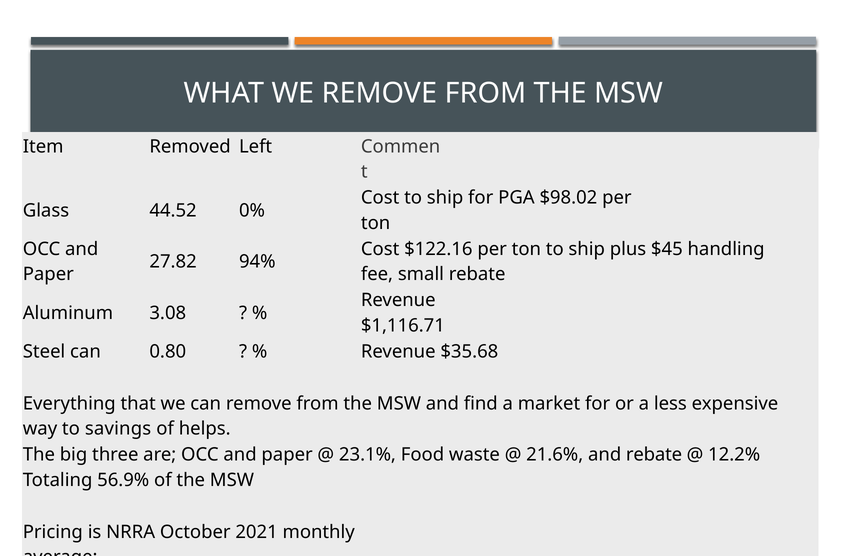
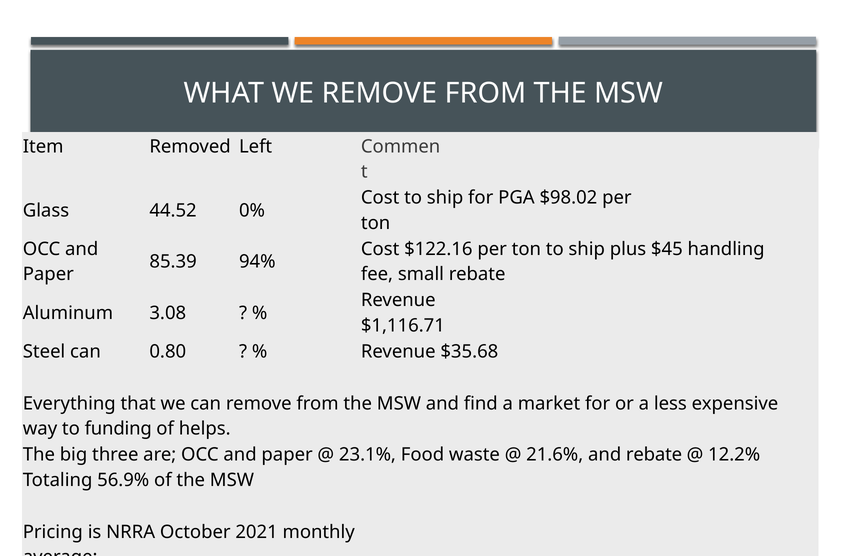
27.82: 27.82 -> 85.39
savings: savings -> funding
